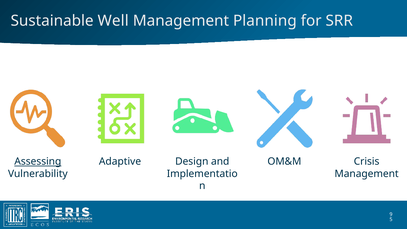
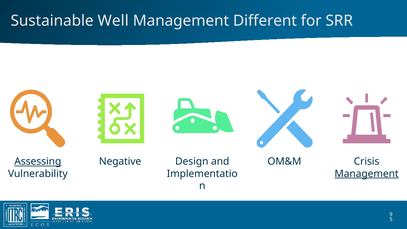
Planning: Planning -> Different
Adaptive: Adaptive -> Negative
Management at (367, 174) underline: none -> present
